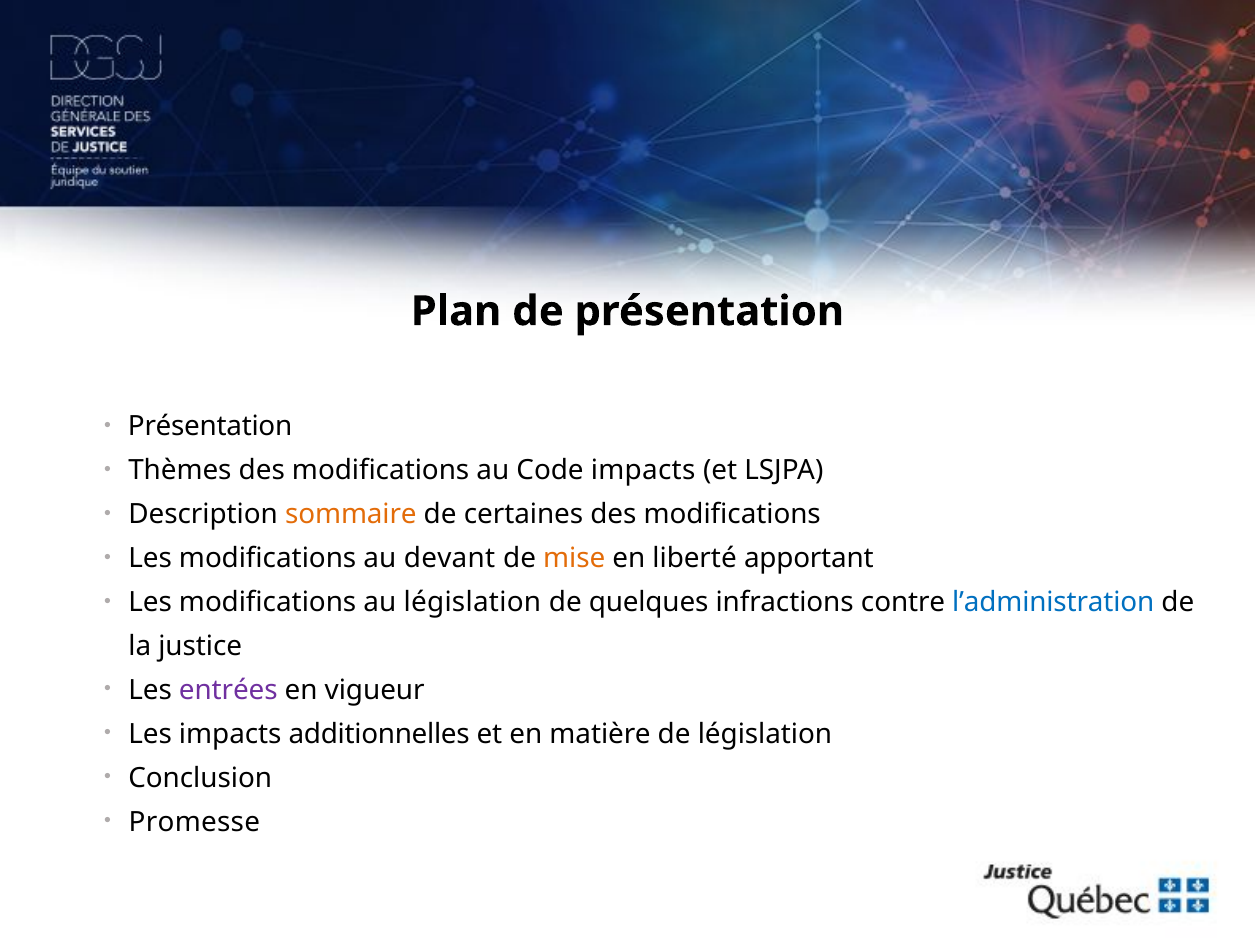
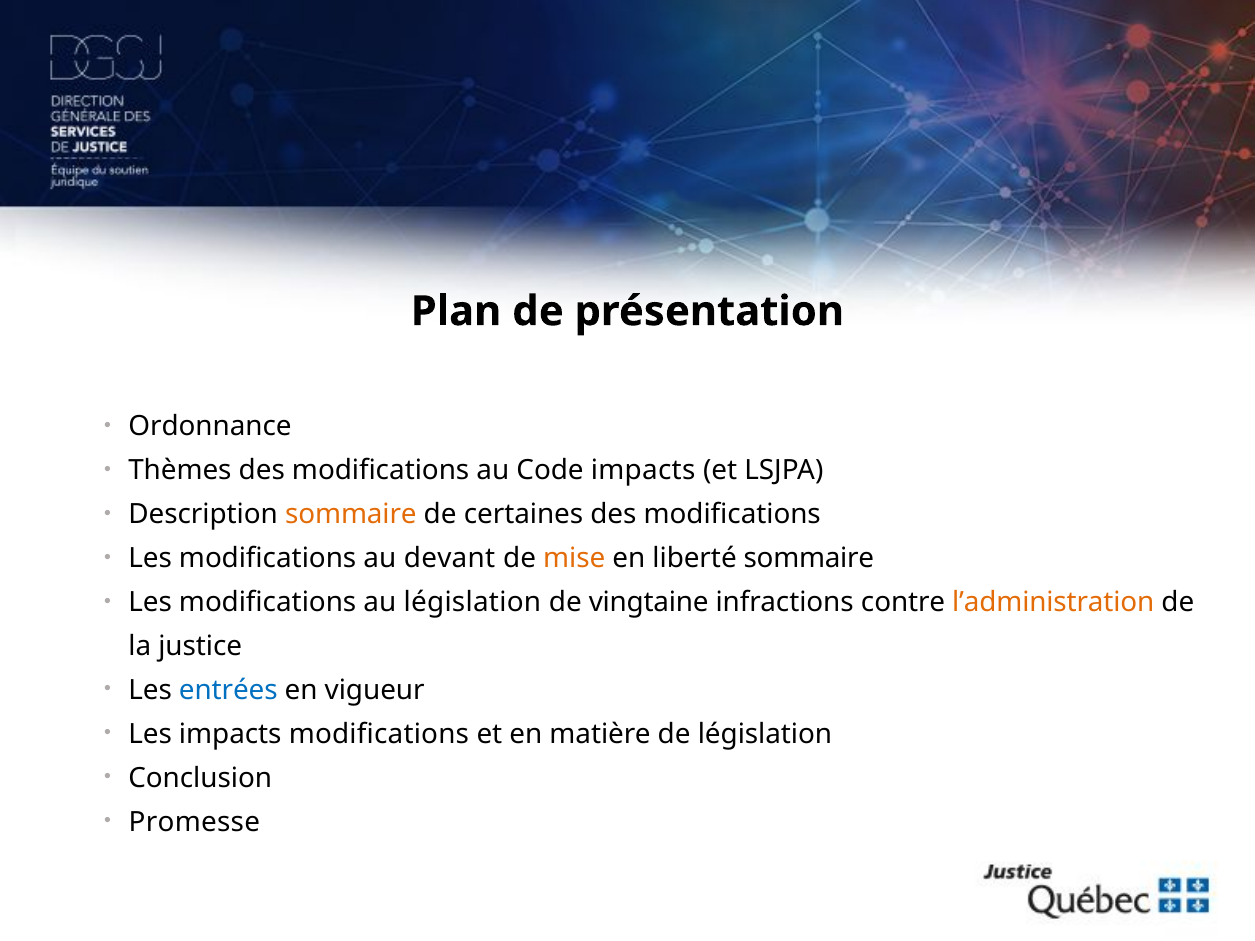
Présentation at (210, 427): Présentation -> Ordonnance
liberté apportant: apportant -> sommaire
quelques: quelques -> vingtaine
l’administration colour: blue -> orange
entrées colour: purple -> blue
impacts additionnelles: additionnelles -> modifications
